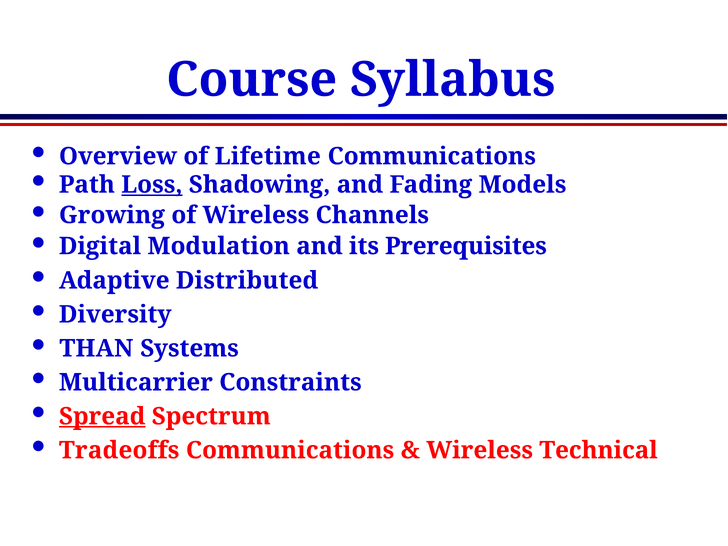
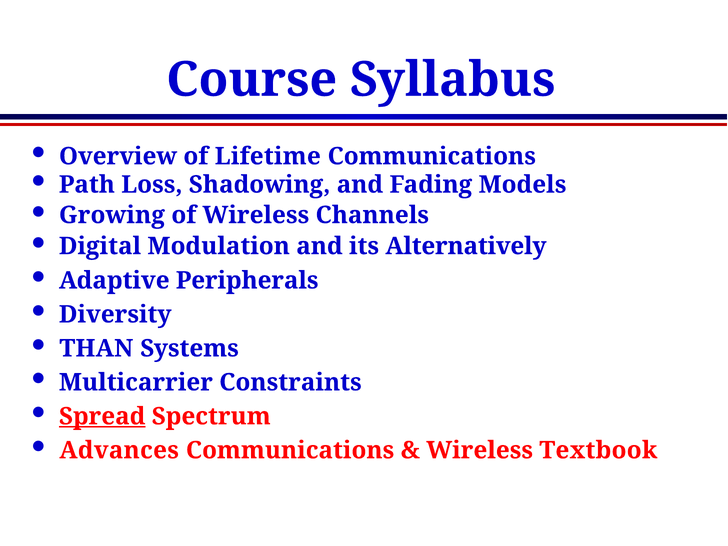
Loss underline: present -> none
Prerequisites: Prerequisites -> Alternatively
Distributed: Distributed -> Peripherals
Tradeoffs: Tradeoffs -> Advances
Technical: Technical -> Textbook
